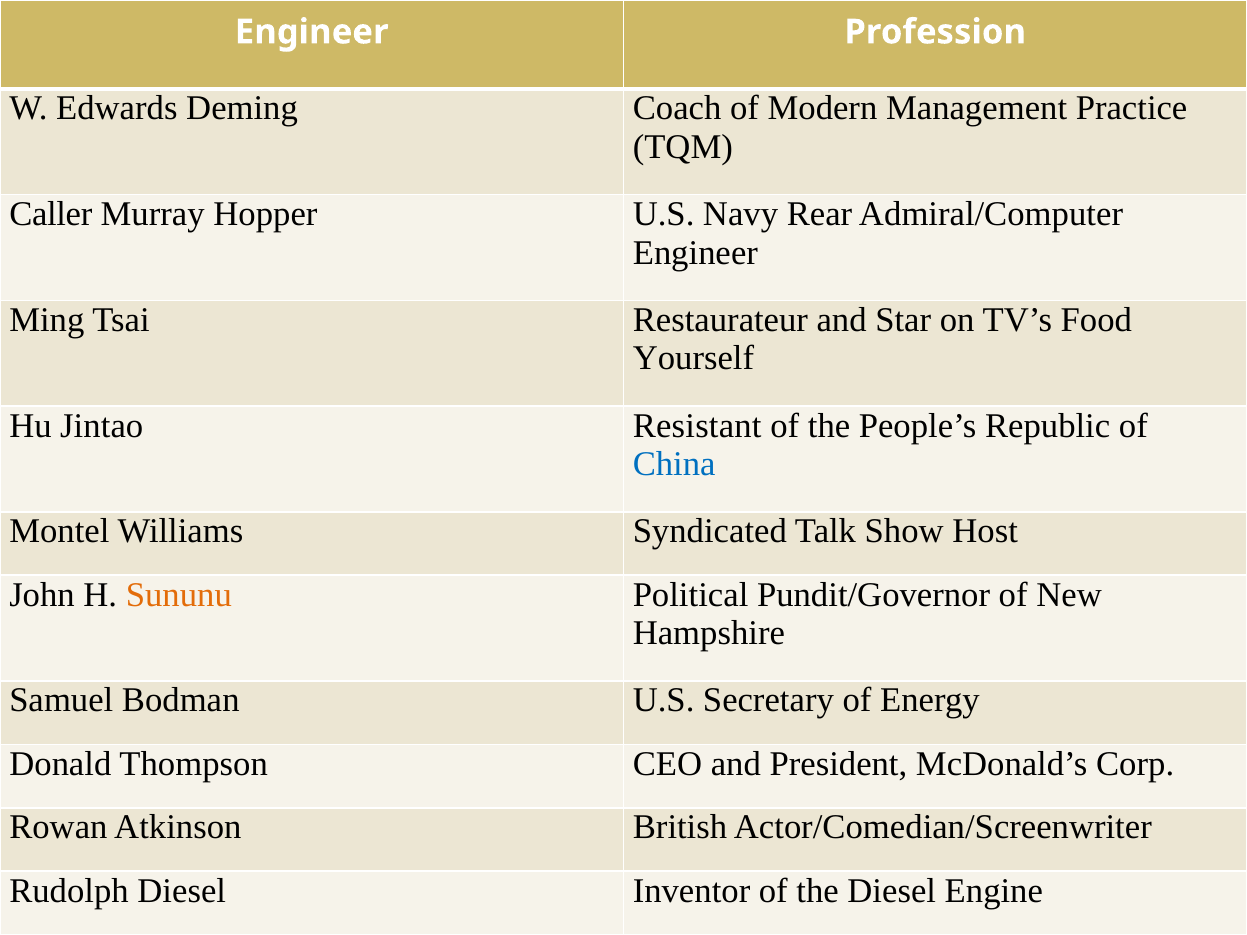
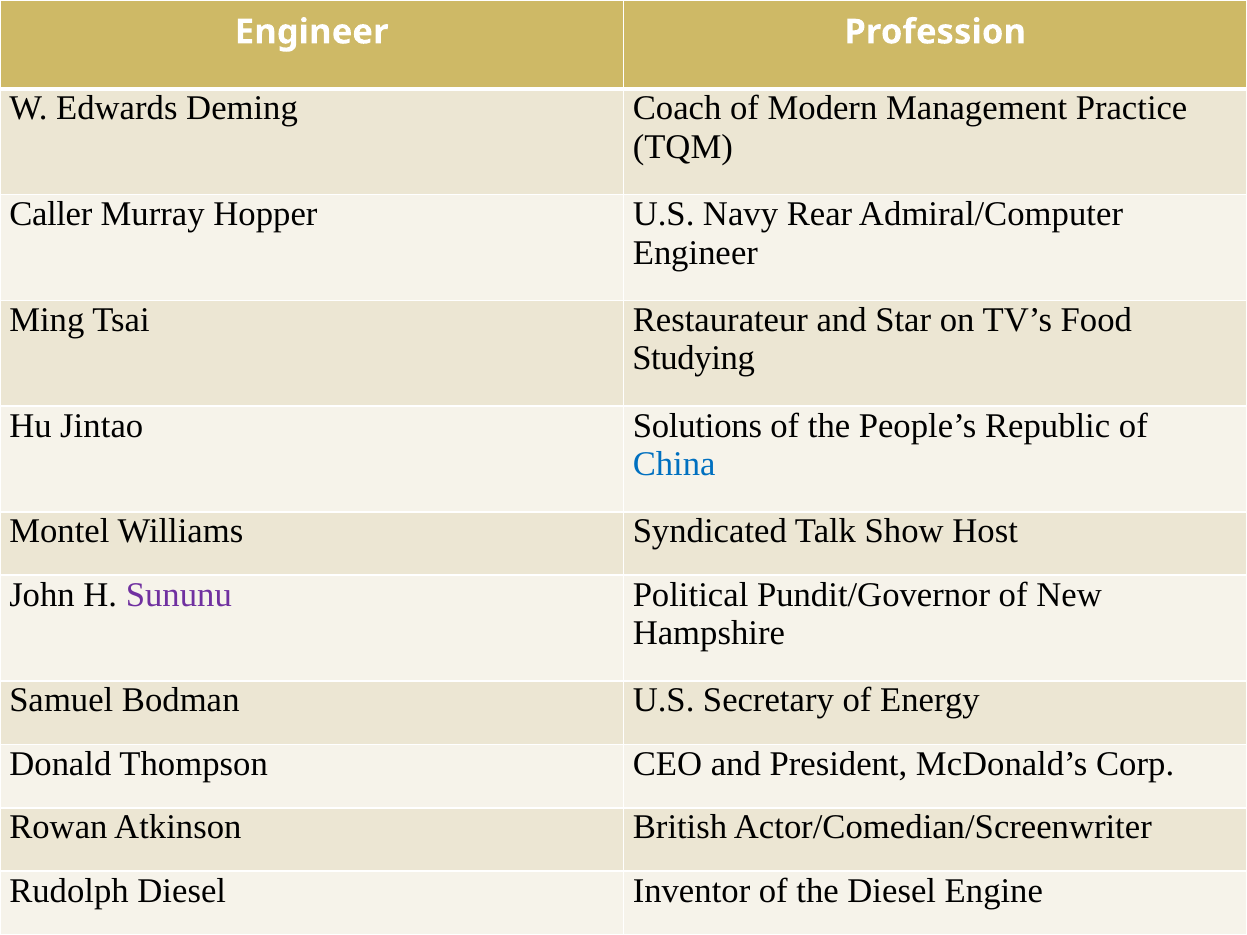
Yourself: Yourself -> Studying
Resistant: Resistant -> Solutions
Sununu colour: orange -> purple
